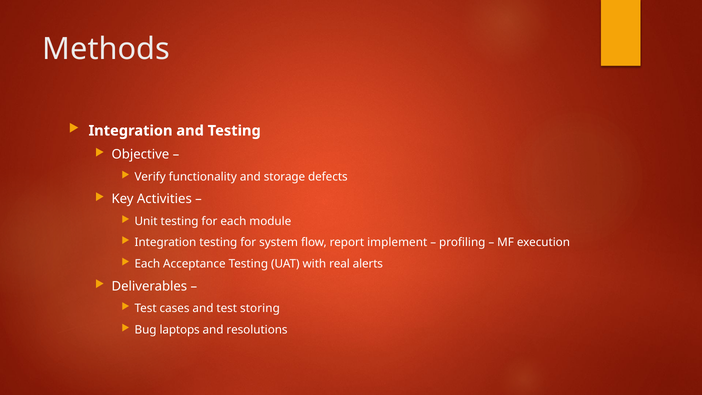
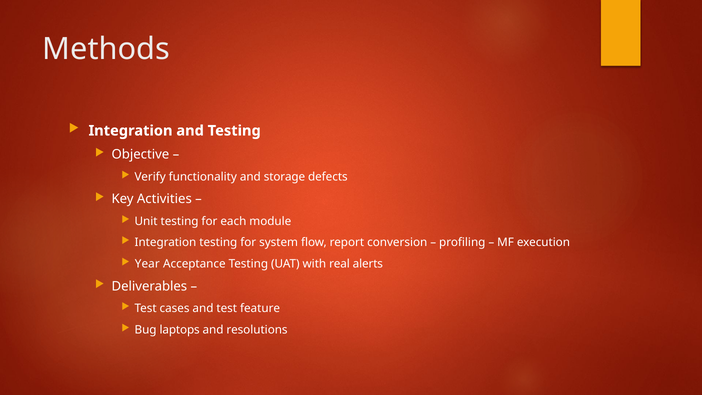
implement: implement -> conversion
Each at (147, 264): Each -> Year
storing: storing -> feature
